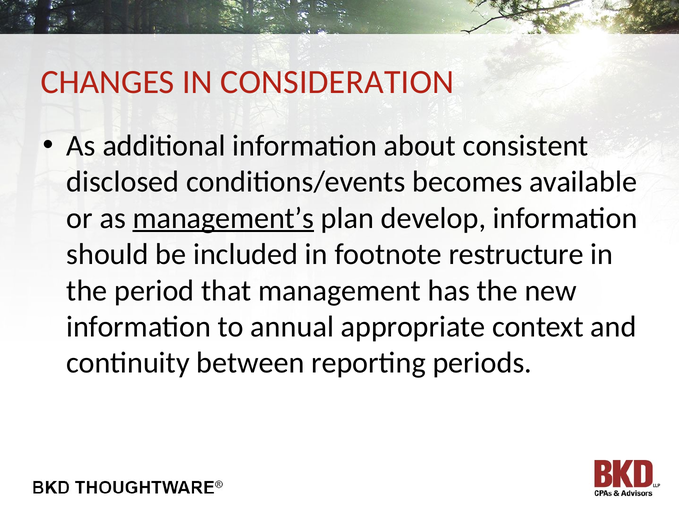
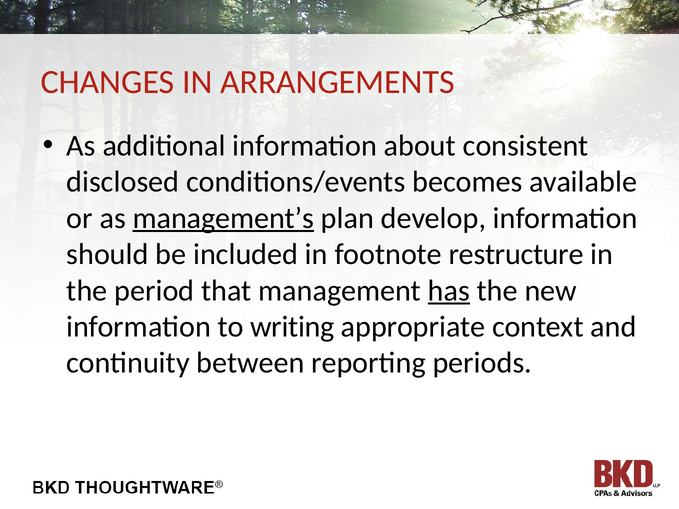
CONSIDERATION: CONSIDERATION -> ARRANGEMENTS
has underline: none -> present
annual: annual -> writing
